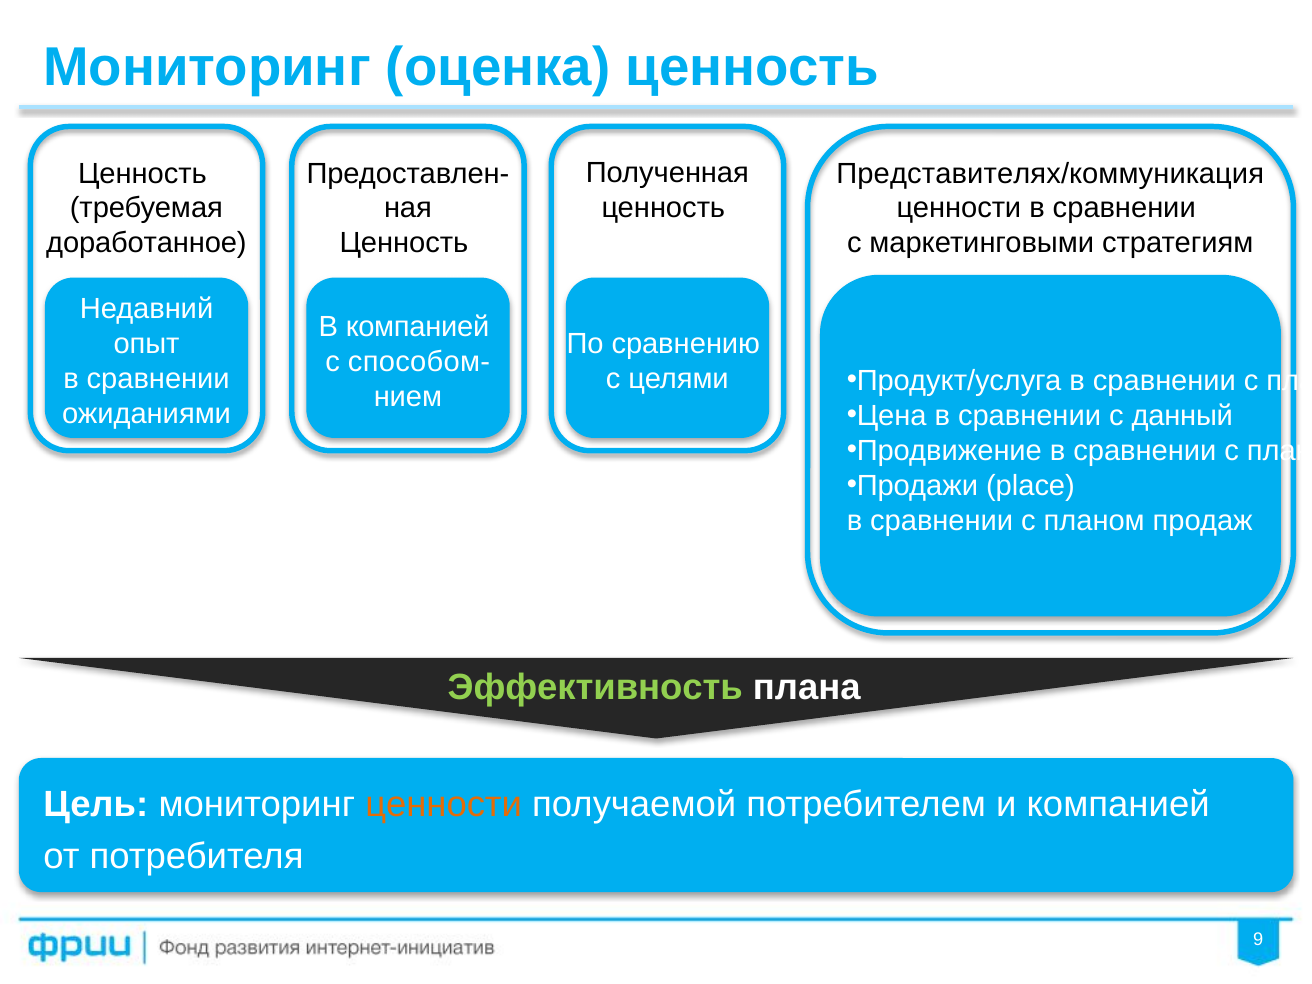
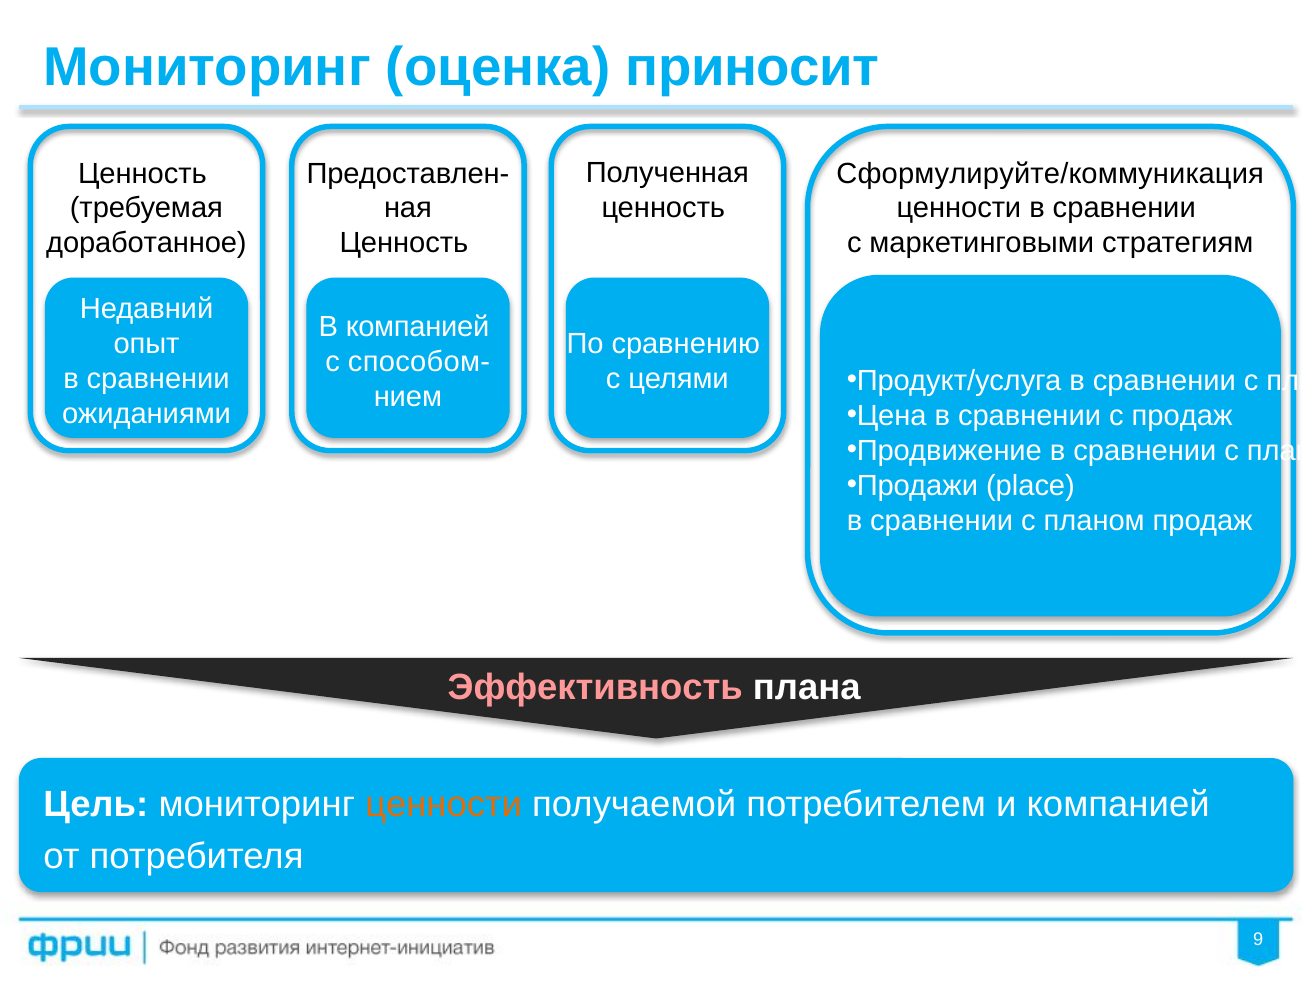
оценка ценность: ценность -> приносит
Представителях/коммуникация: Представителях/коммуникация -> Сформулируйте/коммуникация
с данный: данный -> продаж
Эффективность colour: light green -> pink
